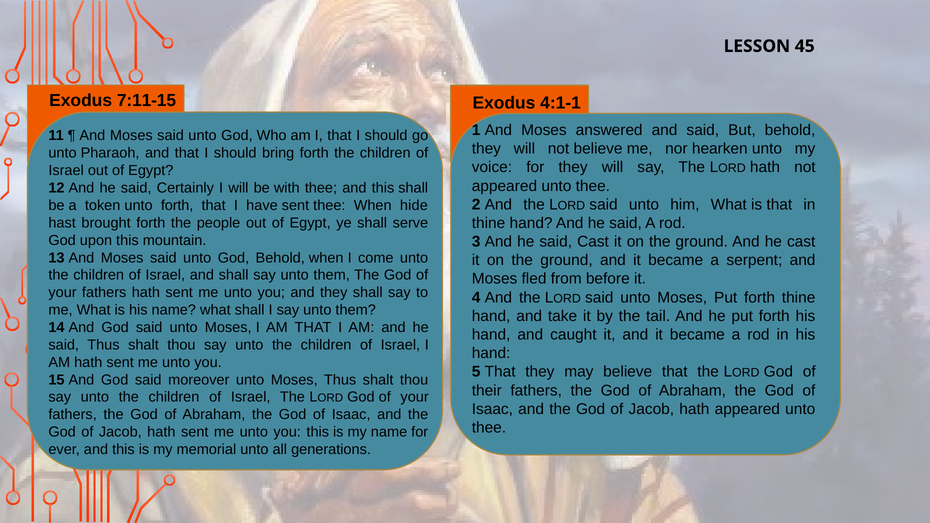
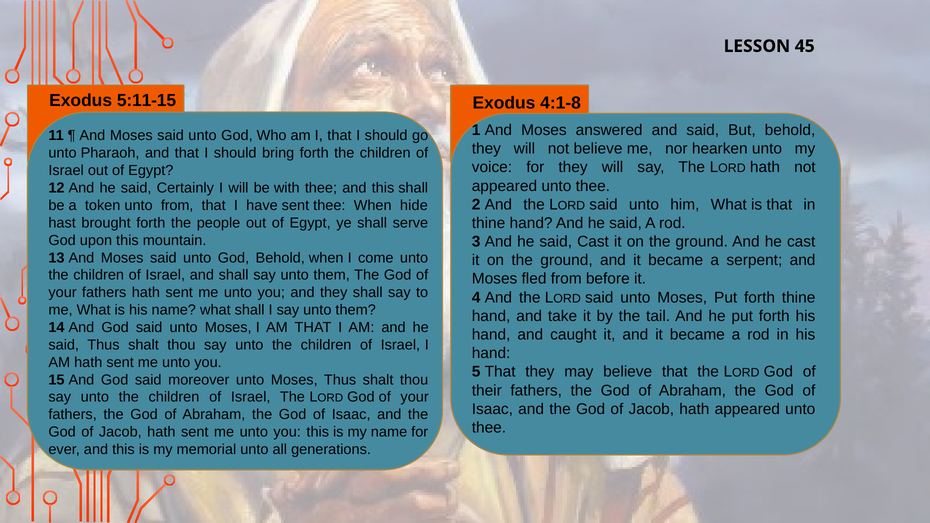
7:11-15: 7:11-15 -> 5:11-15
4:1-1: 4:1-1 -> 4:1-8
unto forth: forth -> from
